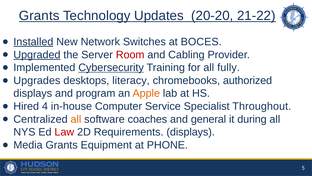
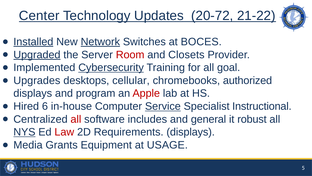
Grants at (39, 16): Grants -> Center
20-20: 20-20 -> 20-72
Network underline: none -> present
Cabling: Cabling -> Closets
fully: fully -> goal
literacy: literacy -> cellular
Apple colour: orange -> red
4: 4 -> 6
Service underline: none -> present
Throughout: Throughout -> Instructional
all at (76, 119) colour: orange -> red
coaches: coaches -> includes
during: during -> robust
NYS underline: none -> present
PHONE: PHONE -> USAGE
